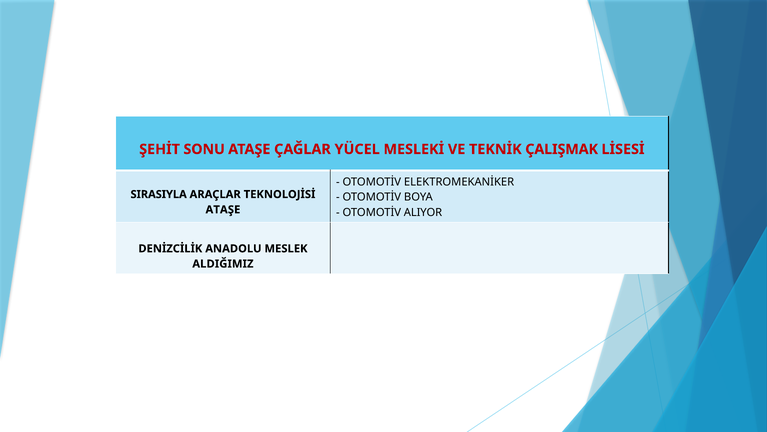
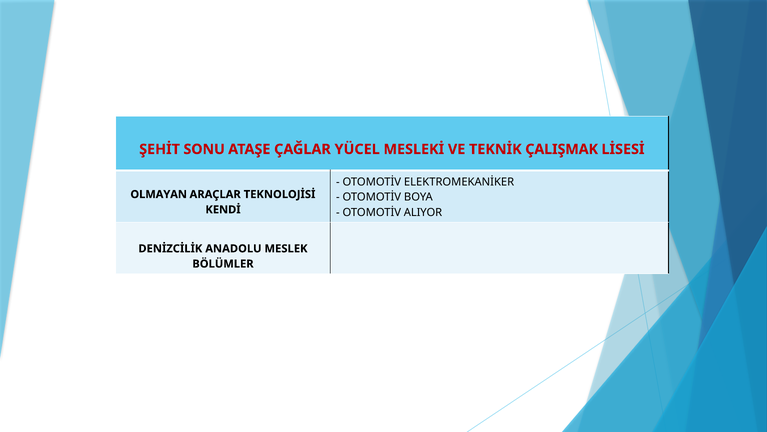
SIRASIYLA: SIRASIYLA -> OLMAYAN
ATAŞE at (223, 209): ATAŞE -> KENDİ
ALDIĞIMIZ: ALDIĞIMIZ -> BÖLÜMLER
